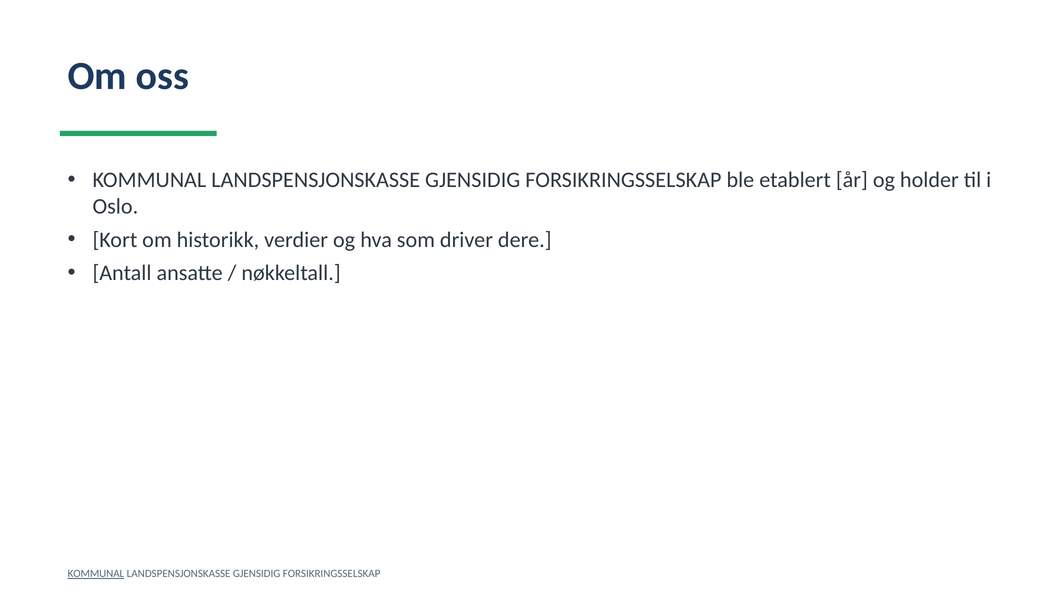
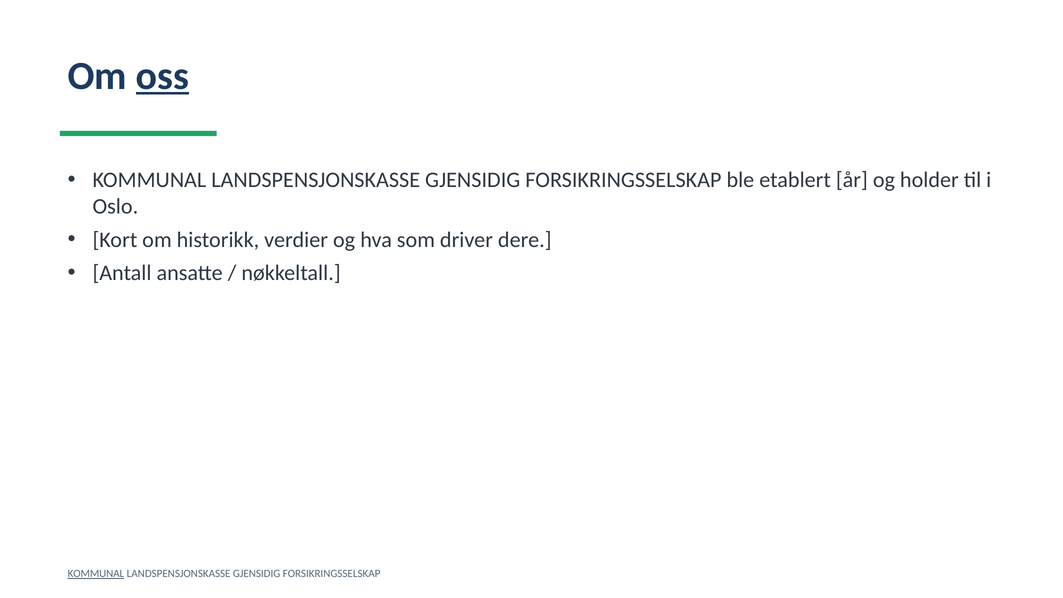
oss underline: none -> present
